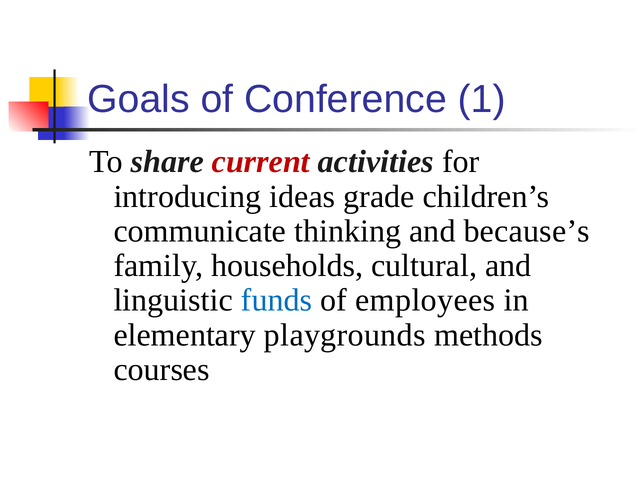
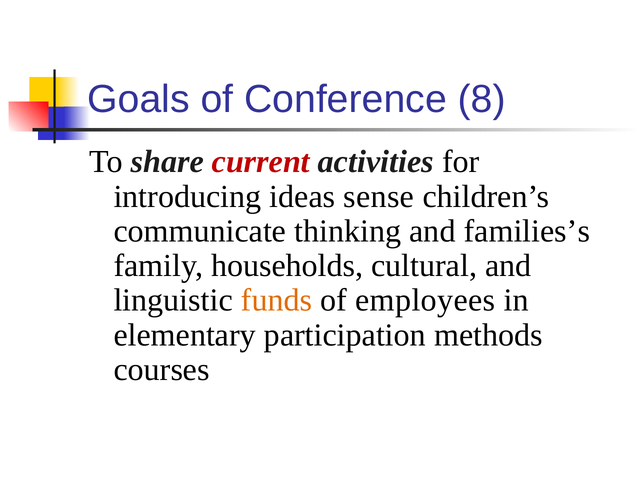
1: 1 -> 8
grade: grade -> sense
because’s: because’s -> families’s
funds colour: blue -> orange
playgrounds: playgrounds -> participation
